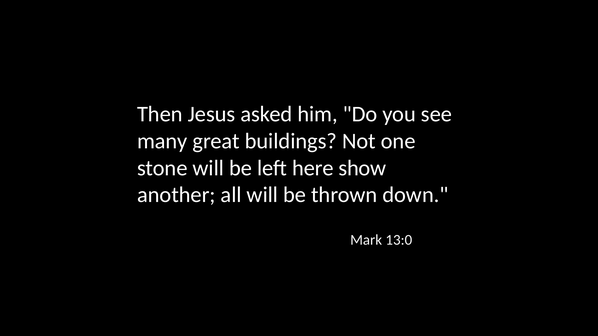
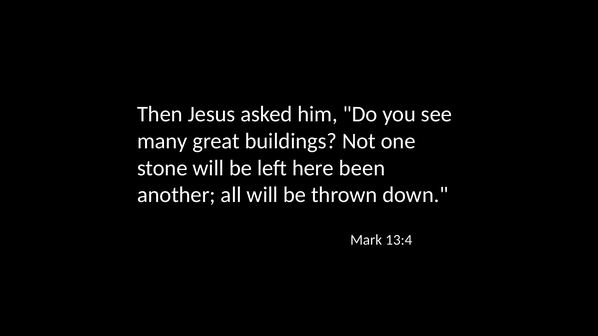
show: show -> been
13:0: 13:0 -> 13:4
